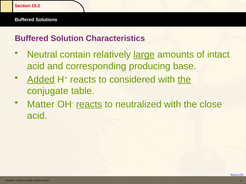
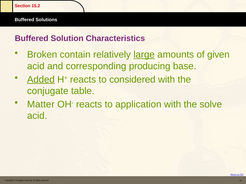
Neutral: Neutral -> Broken
intact: intact -> given
the at (184, 80) underline: present -> none
reacts at (89, 105) underline: present -> none
neutralized: neutralized -> application
close: close -> solve
